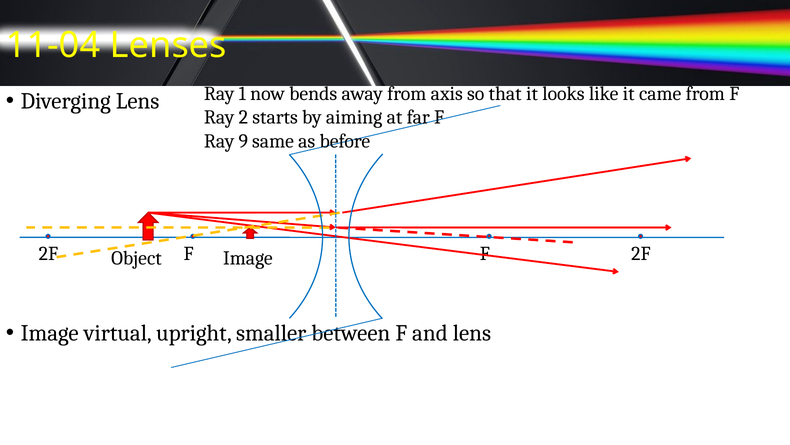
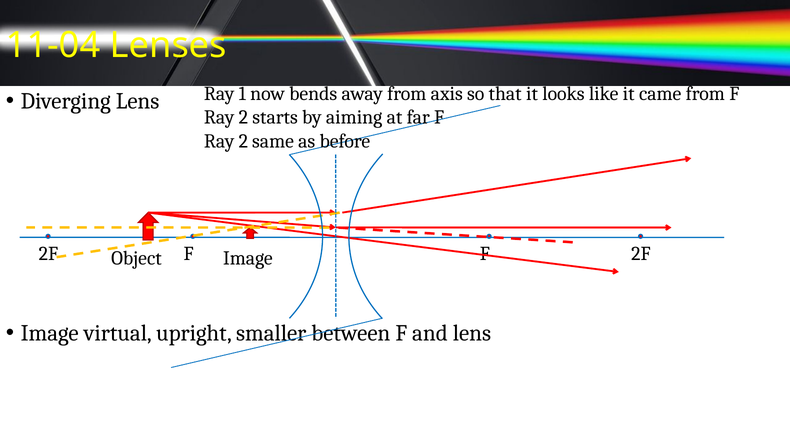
9 at (243, 141): 9 -> 2
